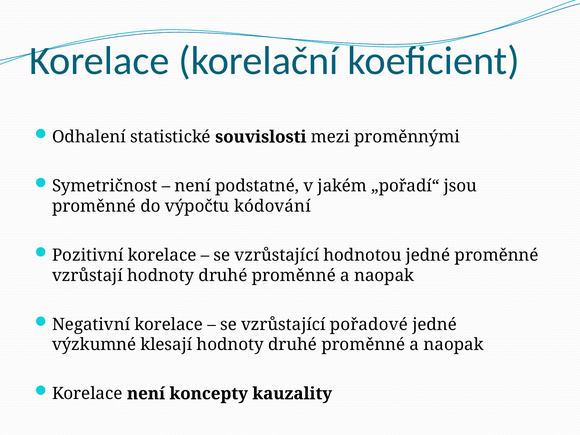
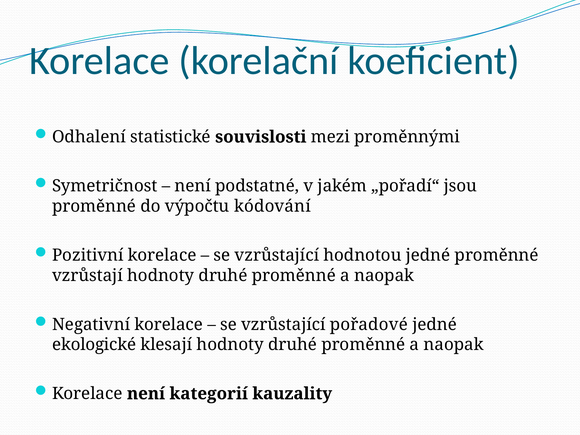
výzkumné: výzkumné -> ekologické
koncepty: koncepty -> kategorií
